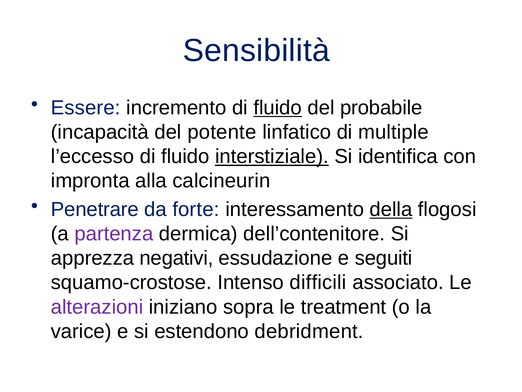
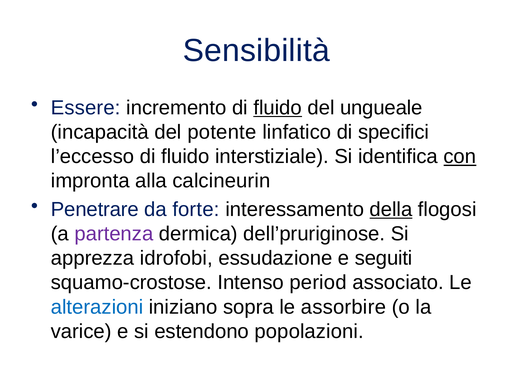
probabile: probabile -> ungueale
multiple: multiple -> specifici
interstiziale underline: present -> none
con underline: none -> present
dell’contenitore: dell’contenitore -> dell’pruriginose
negativi: negativi -> idrofobi
difficili: difficili -> period
alterazioni colour: purple -> blue
treatment: treatment -> assorbire
debridment: debridment -> popolazioni
